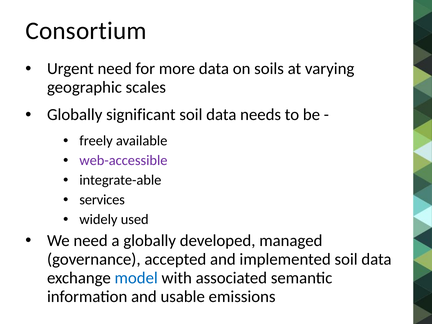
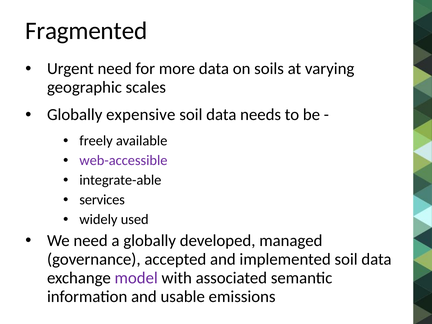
Consortium: Consortium -> Fragmented
significant: significant -> expensive
model colour: blue -> purple
